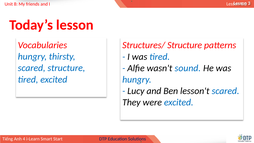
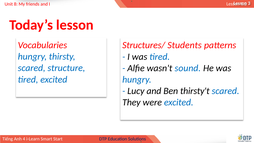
Structures/ Structure: Structure -> Students
lesson't: lesson't -> thirsty't
